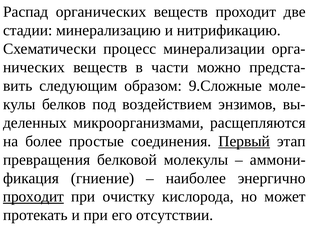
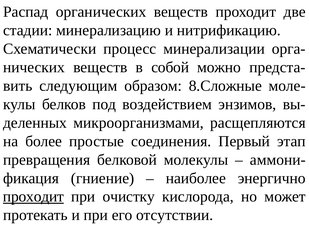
части: части -> собой
9.Сложные: 9.Сложные -> 8.Сложные
Первый underline: present -> none
